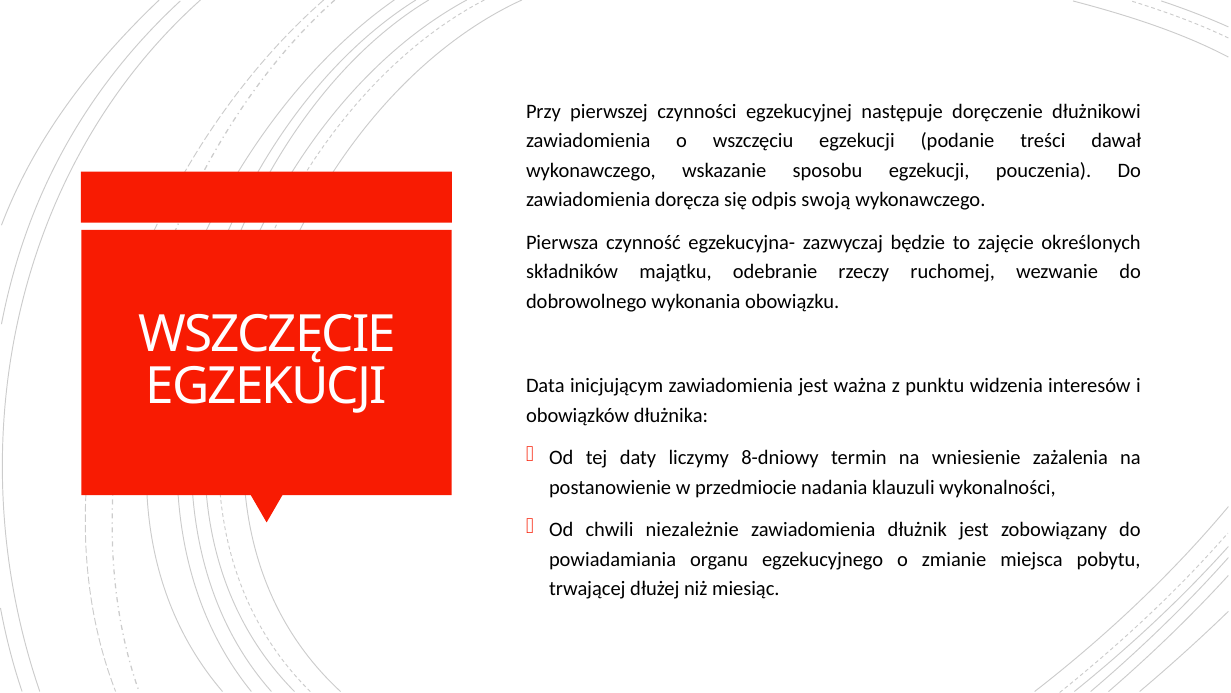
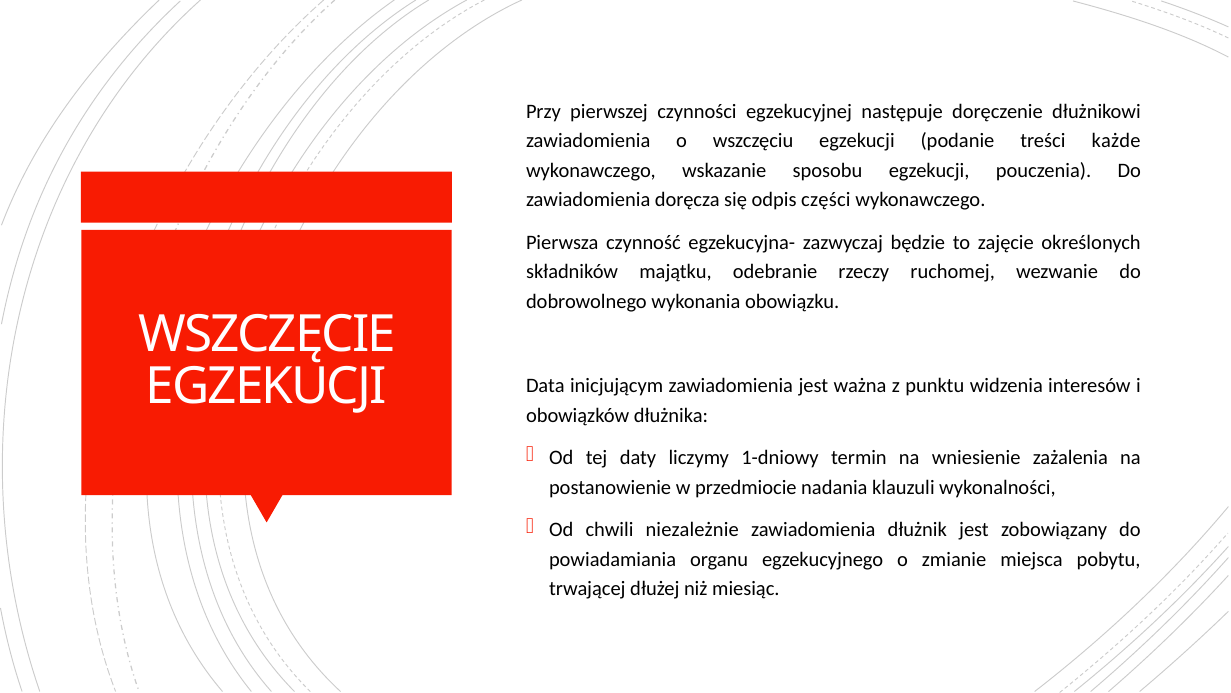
dawał: dawał -> każde
swoją: swoją -> części
8-dniowy: 8-dniowy -> 1-dniowy
